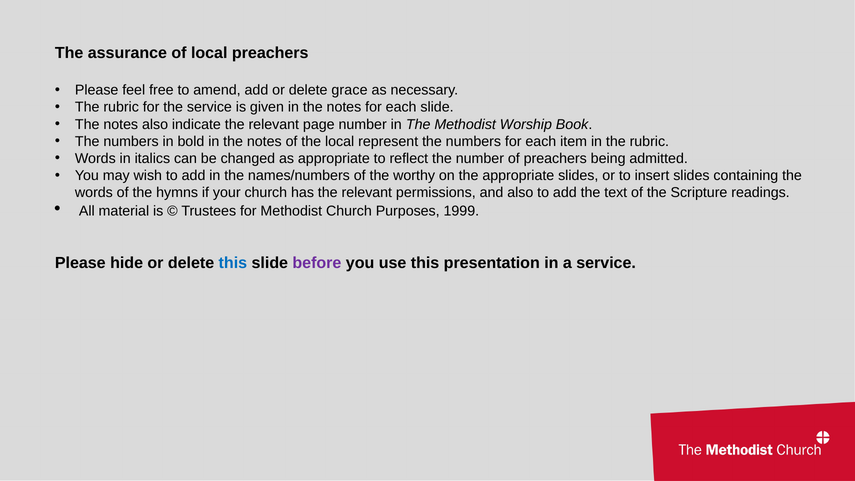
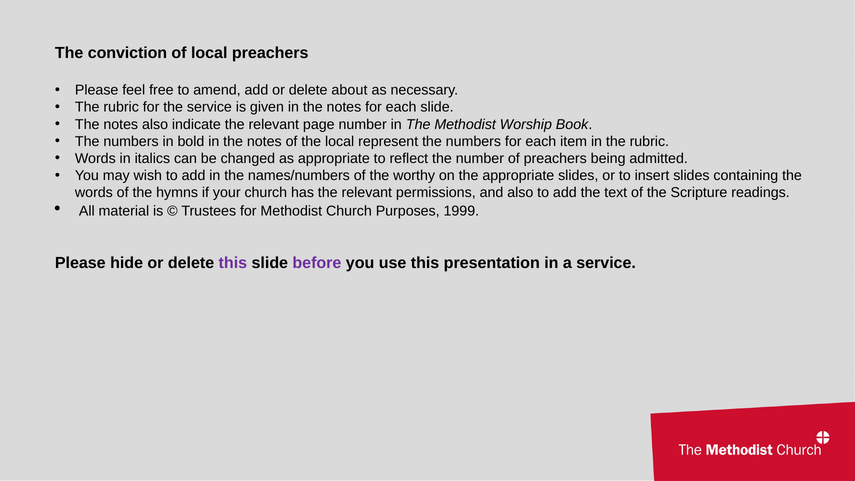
assurance: assurance -> conviction
grace: grace -> about
this at (233, 263) colour: blue -> purple
